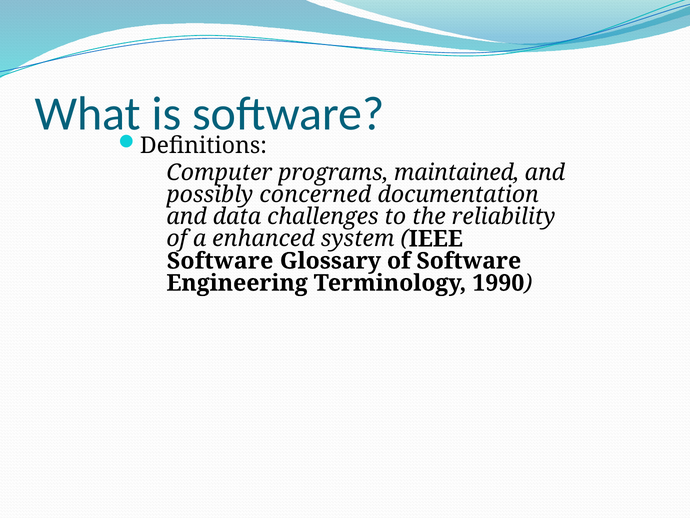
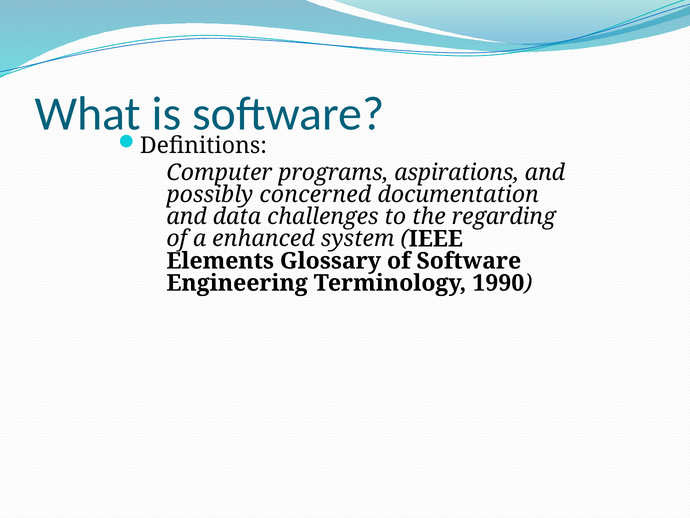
maintained: maintained -> aspirations
reliability: reliability -> regarding
Software at (220, 261): Software -> Elements
